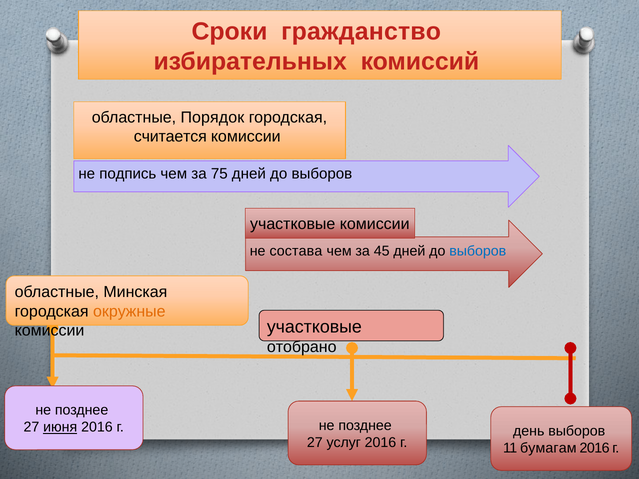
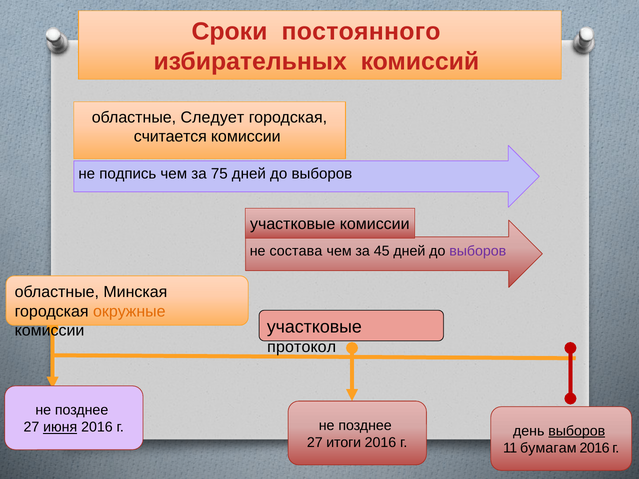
гражданство: гражданство -> постоянного
Порядок: Порядок -> Следует
выборов at (478, 251) colour: blue -> purple
отобрано: отобрано -> протокол
выборов at (577, 431) underline: none -> present
услуг: услуг -> итоги
